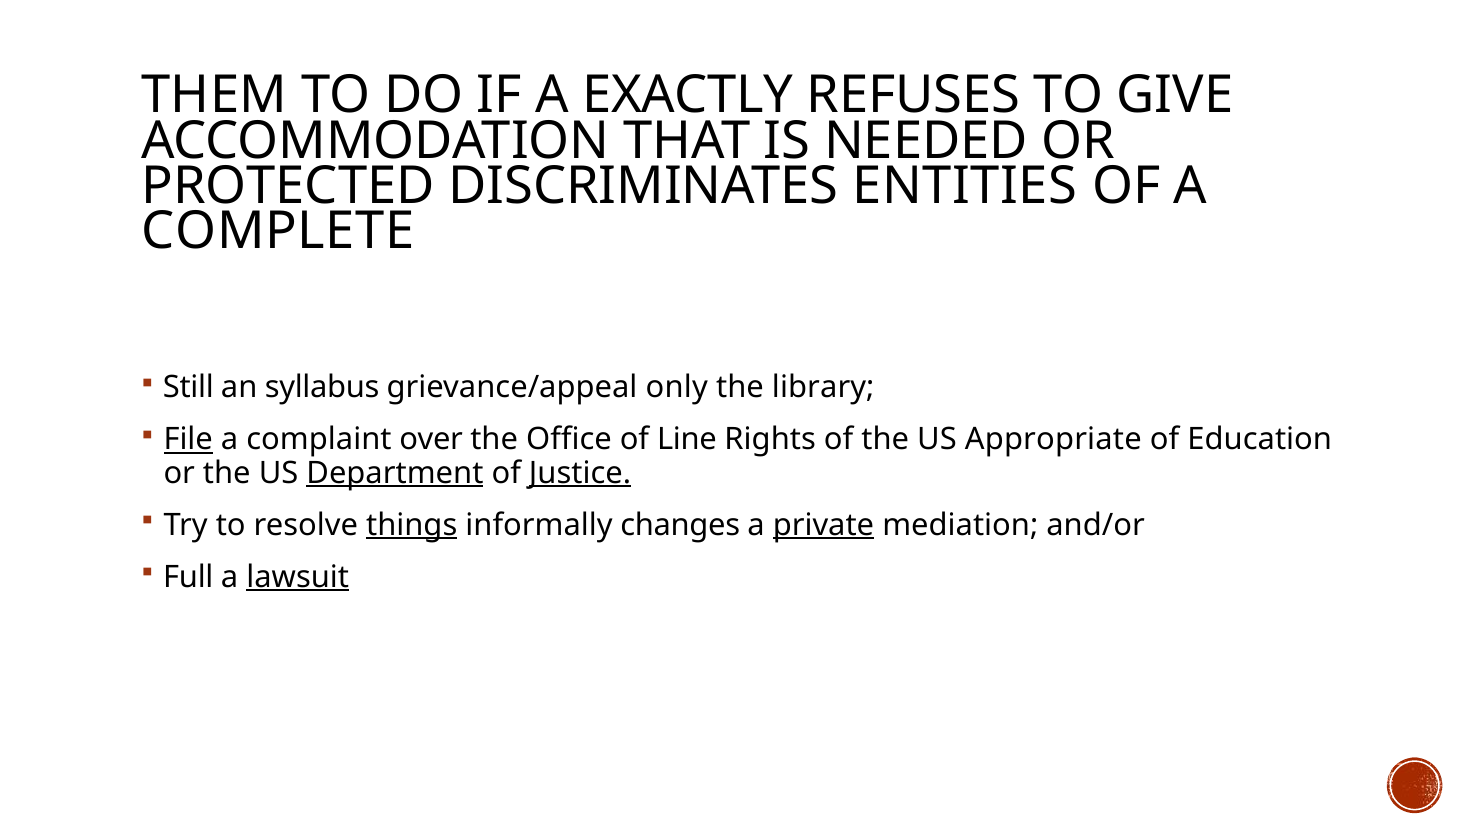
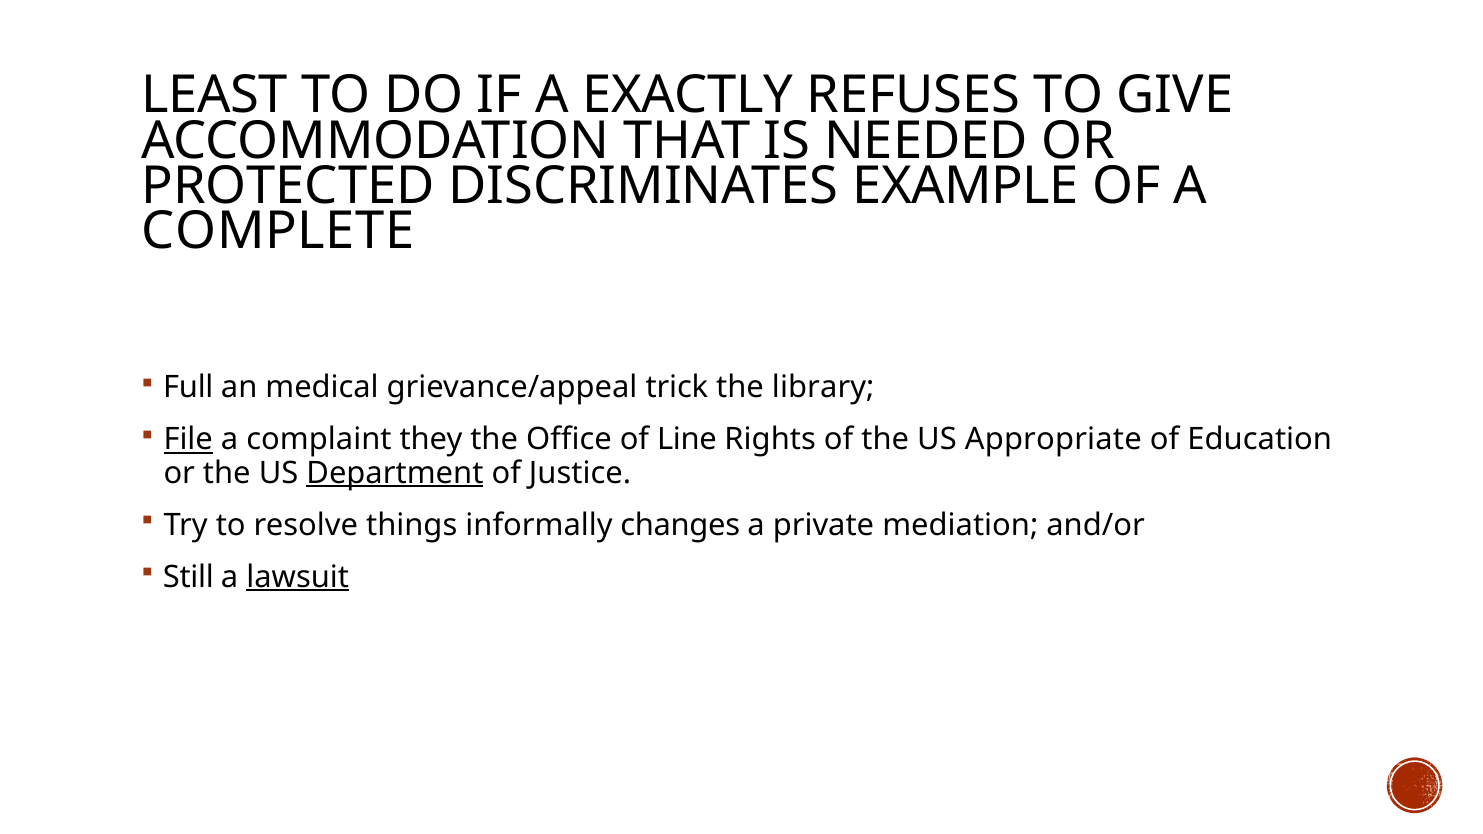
THEM: THEM -> LEAST
ENTITIES: ENTITIES -> EXAMPLE
Still: Still -> Full
syllabus: syllabus -> medical
only: only -> trick
over: over -> they
Justice underline: present -> none
things underline: present -> none
private underline: present -> none
Full: Full -> Still
